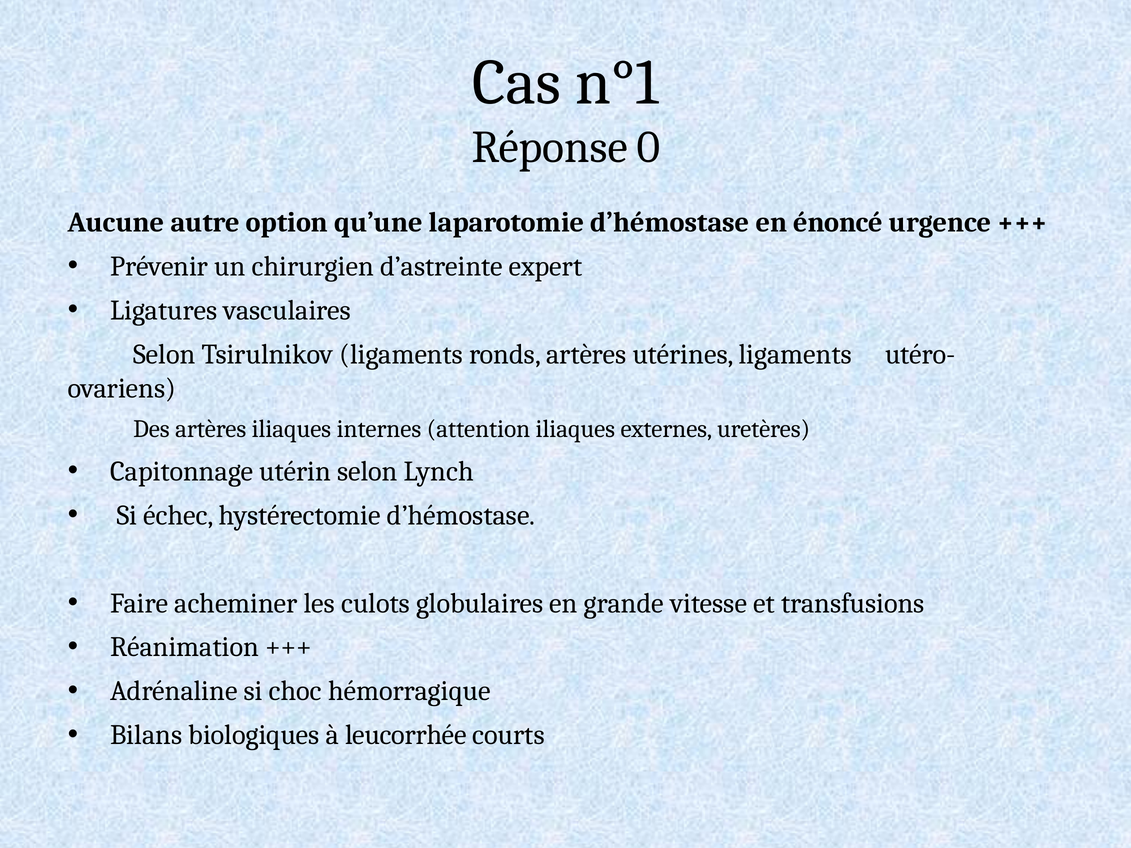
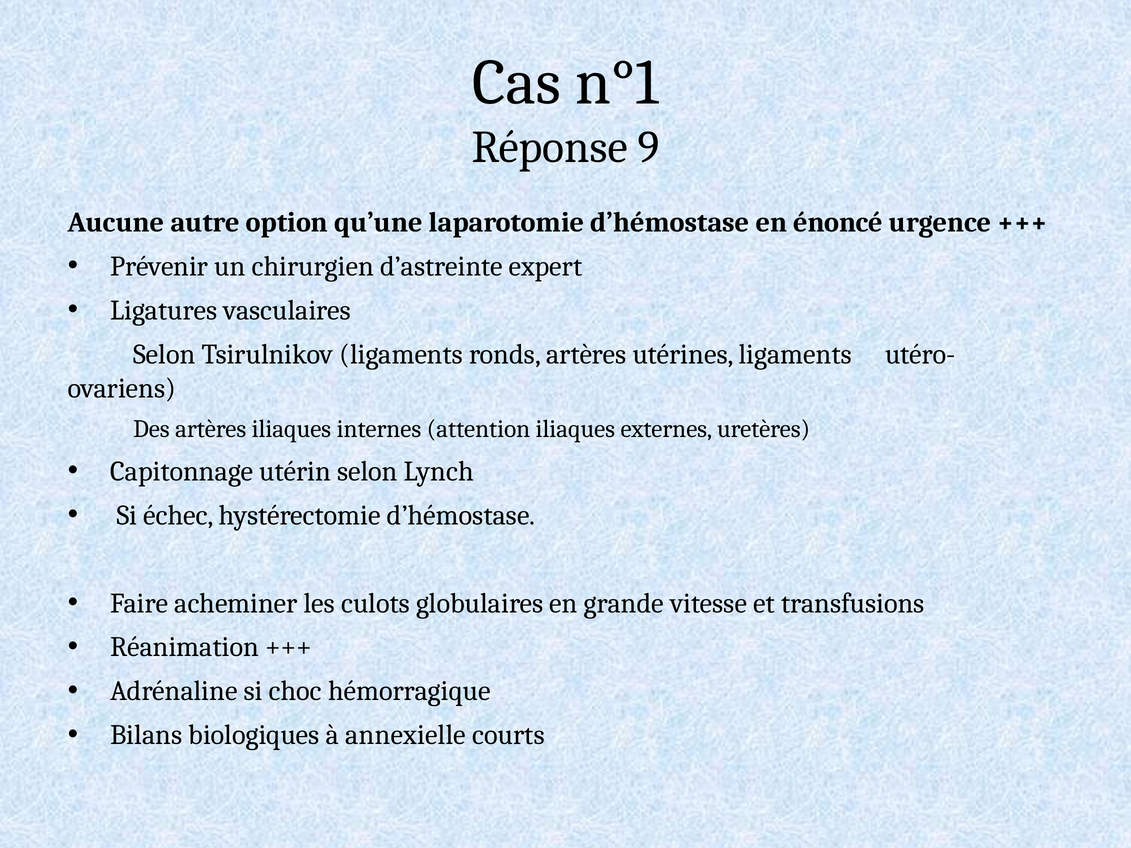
0: 0 -> 9
leucorrhée: leucorrhée -> annexielle
